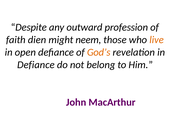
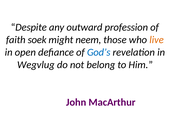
dien: dien -> soek
God’s colour: orange -> blue
Defiance at (36, 64): Defiance -> Wegvlug
